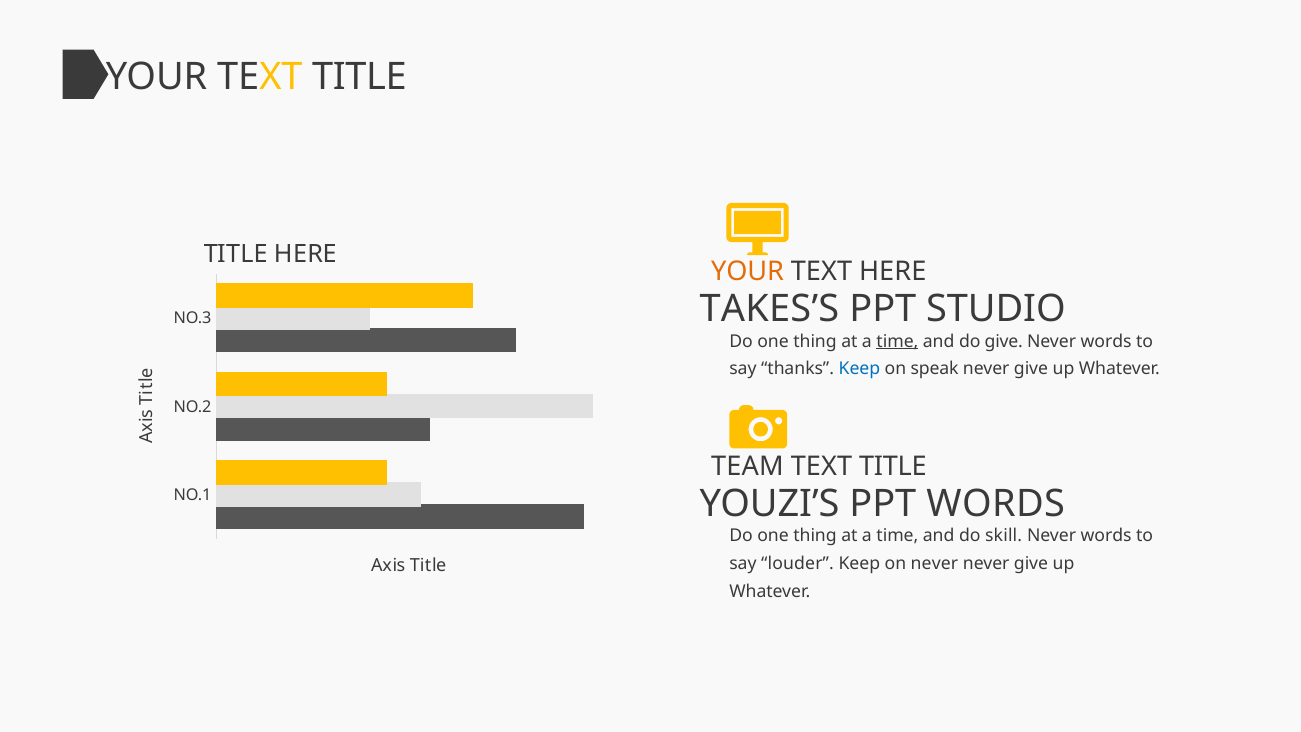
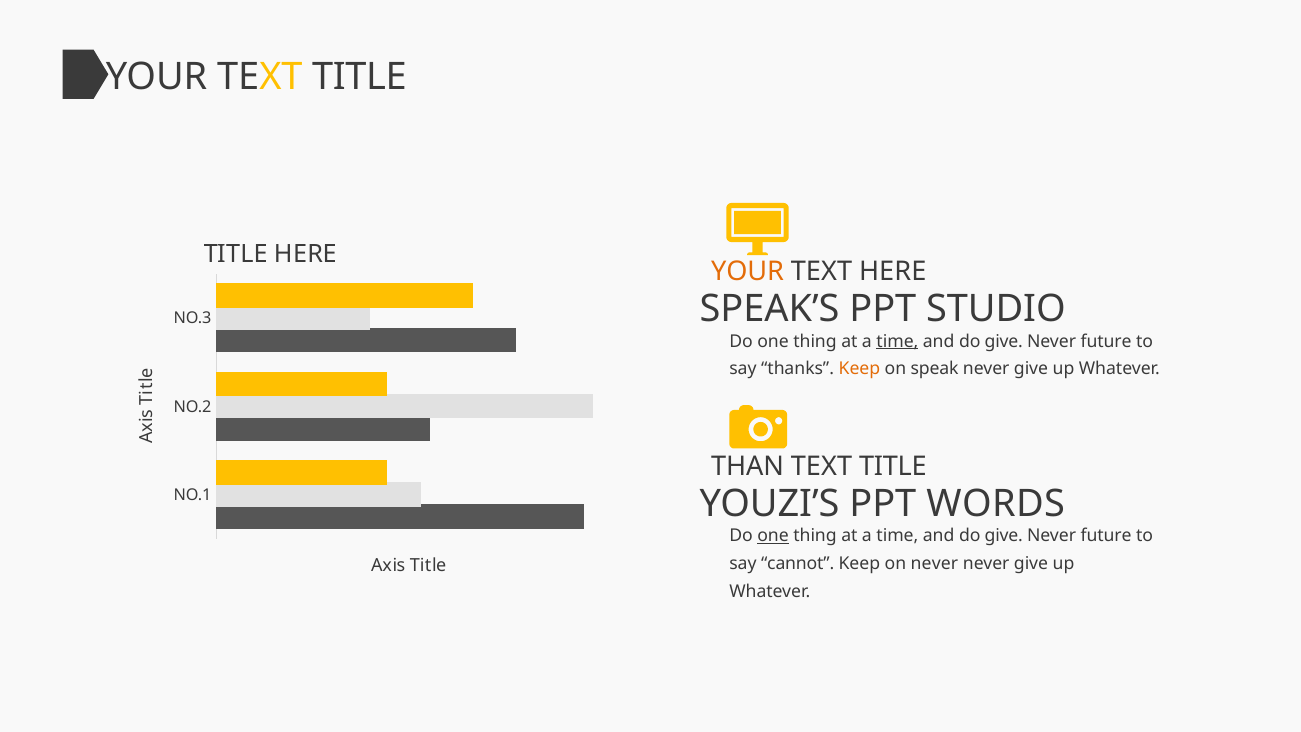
TAKES’S: TAKES’S -> SPEAK’S
words at (1106, 341): words -> future
Keep at (859, 369) colour: blue -> orange
TEAM: TEAM -> THAN
one at (773, 536) underline: none -> present
skill at (1004, 536): skill -> give
words at (1106, 536): words -> future
louder: louder -> cannot
